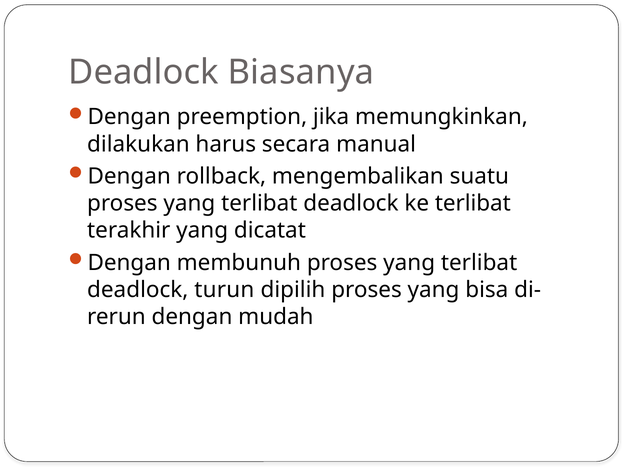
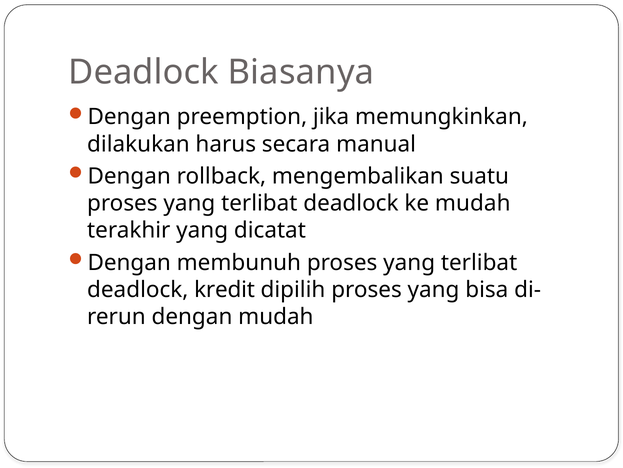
ke terlibat: terlibat -> mudah
turun: turun -> kredit
